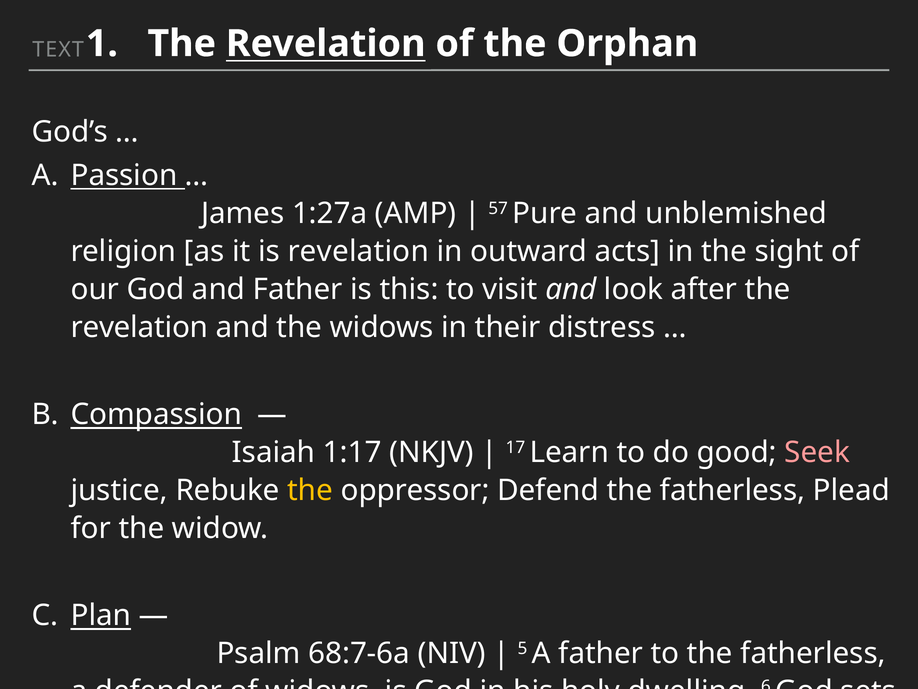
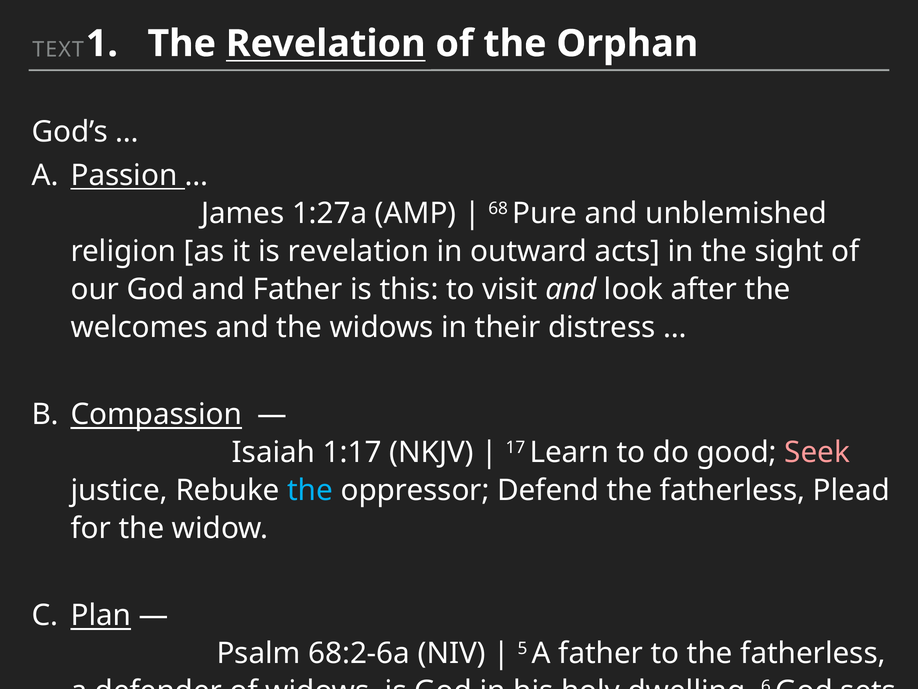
57: 57 -> 68
revelation at (139, 327): revelation -> welcomes
the at (310, 490) colour: yellow -> light blue
68:7-6a: 68:7-6a -> 68:2-6a
